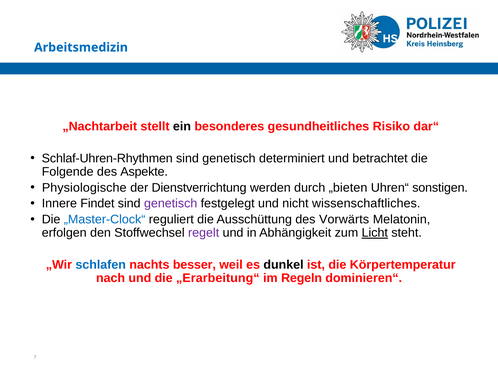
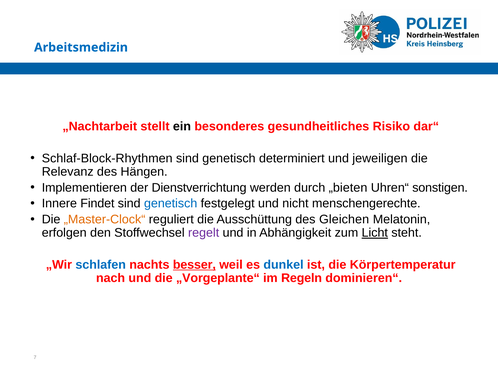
Schlaf-Uhren-Rhythmen: Schlaf-Uhren-Rhythmen -> Schlaf-Block-Rhythmen
betrachtet: betrachtet -> jeweiligen
Folgende: Folgende -> Relevanz
Aspekte: Aspekte -> Hängen
Physiologische: Physiologische -> Implementieren
genetisch at (171, 204) colour: purple -> blue
wissenschaftliches: wissenschaftliches -> menschengerechte
„Master-Clock“ colour: blue -> orange
Vorwärts: Vorwärts -> Gleichen
besser underline: none -> present
dunkel colour: black -> blue
„Erarbeitung“: „Erarbeitung“ -> „Vorgeplante“
